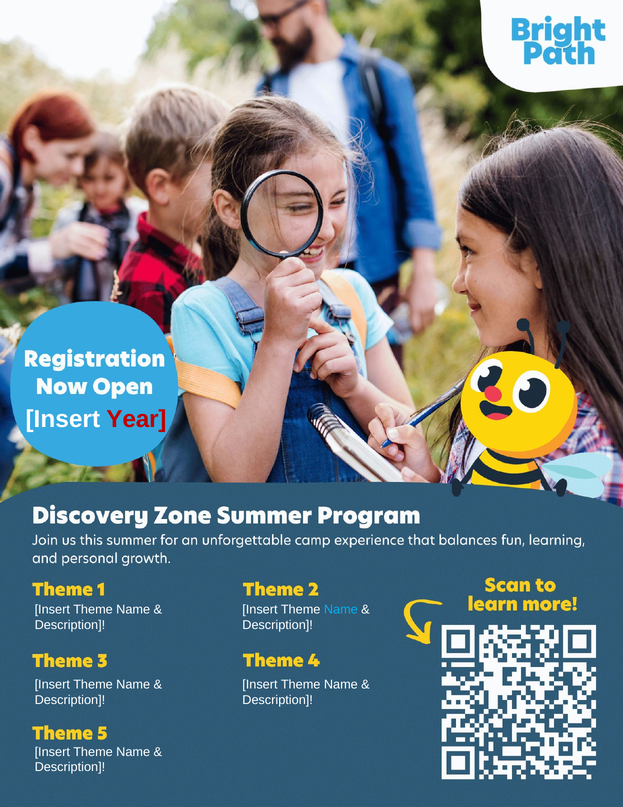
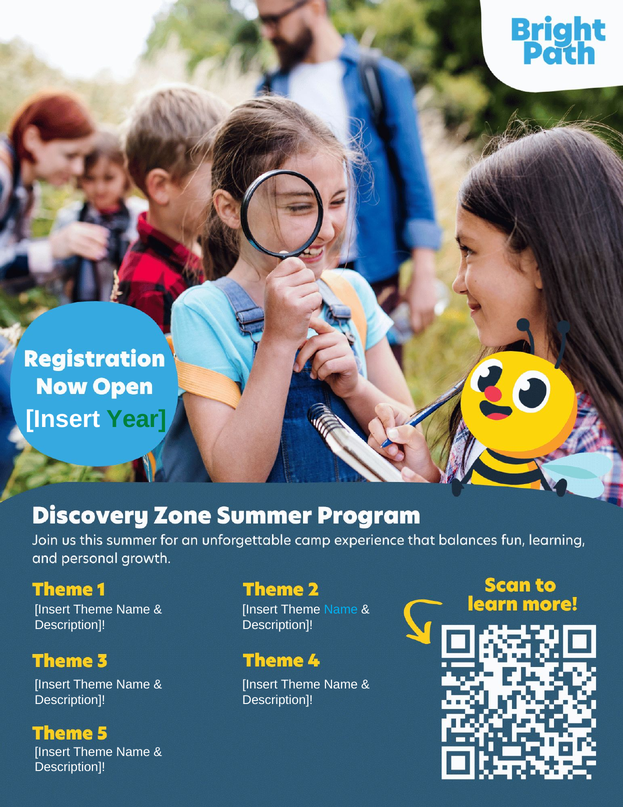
Year colour: red -> green
